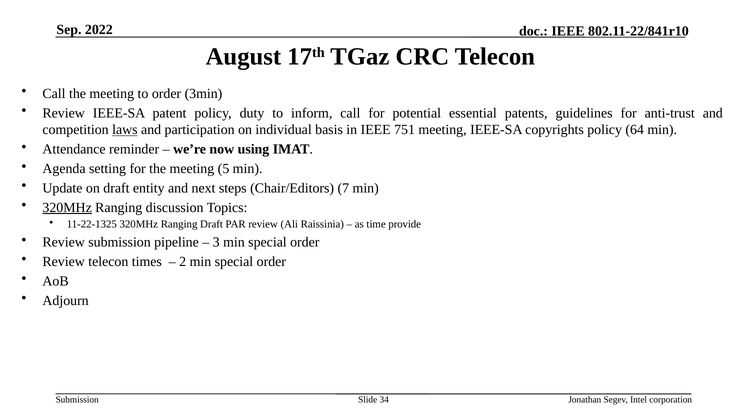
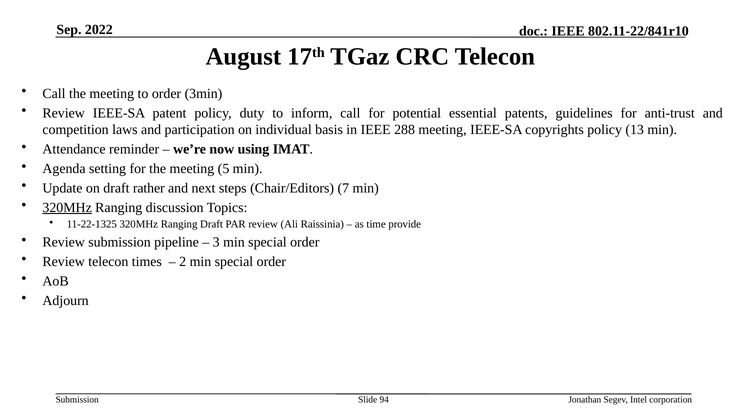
laws underline: present -> none
751: 751 -> 288
64: 64 -> 13
entity: entity -> rather
34: 34 -> 94
